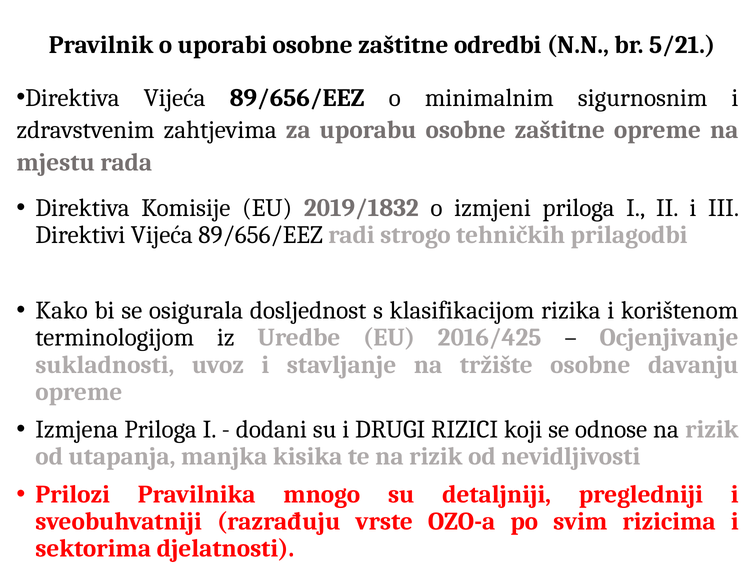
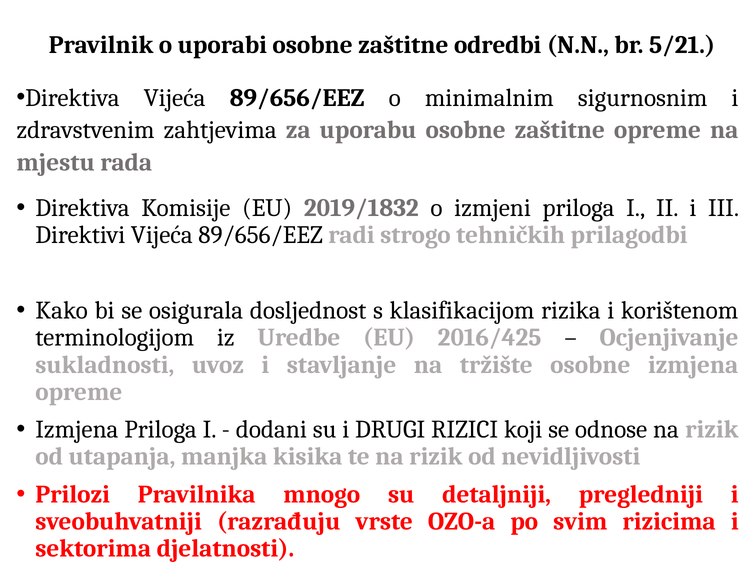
osobne davanju: davanju -> izmjena
